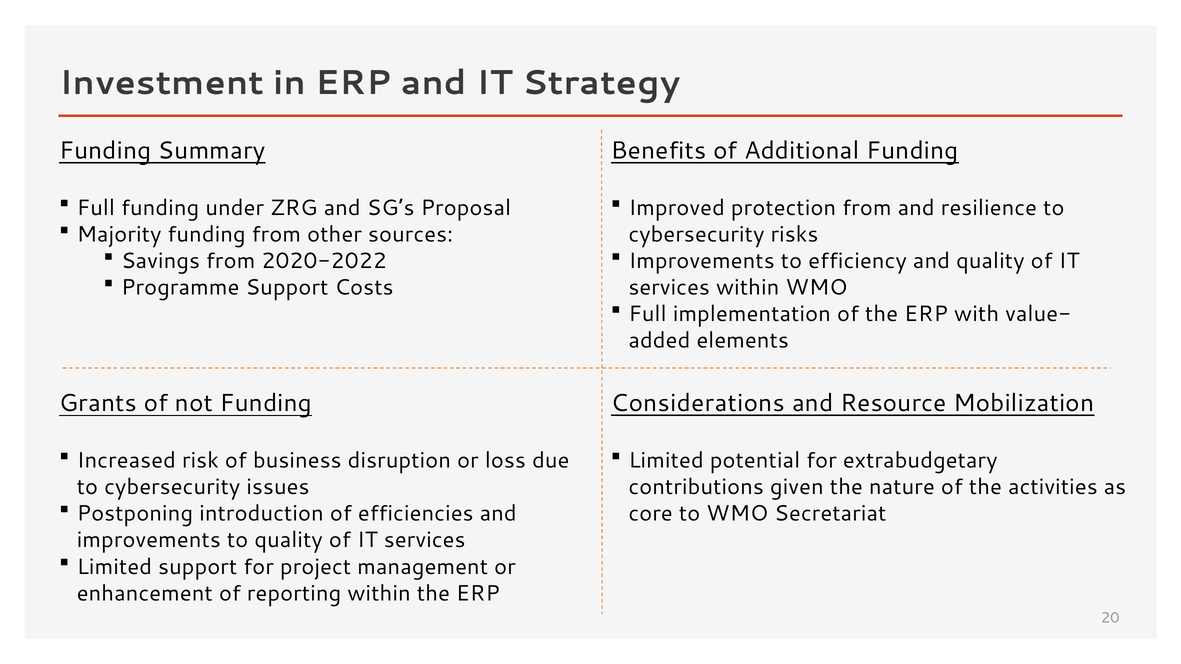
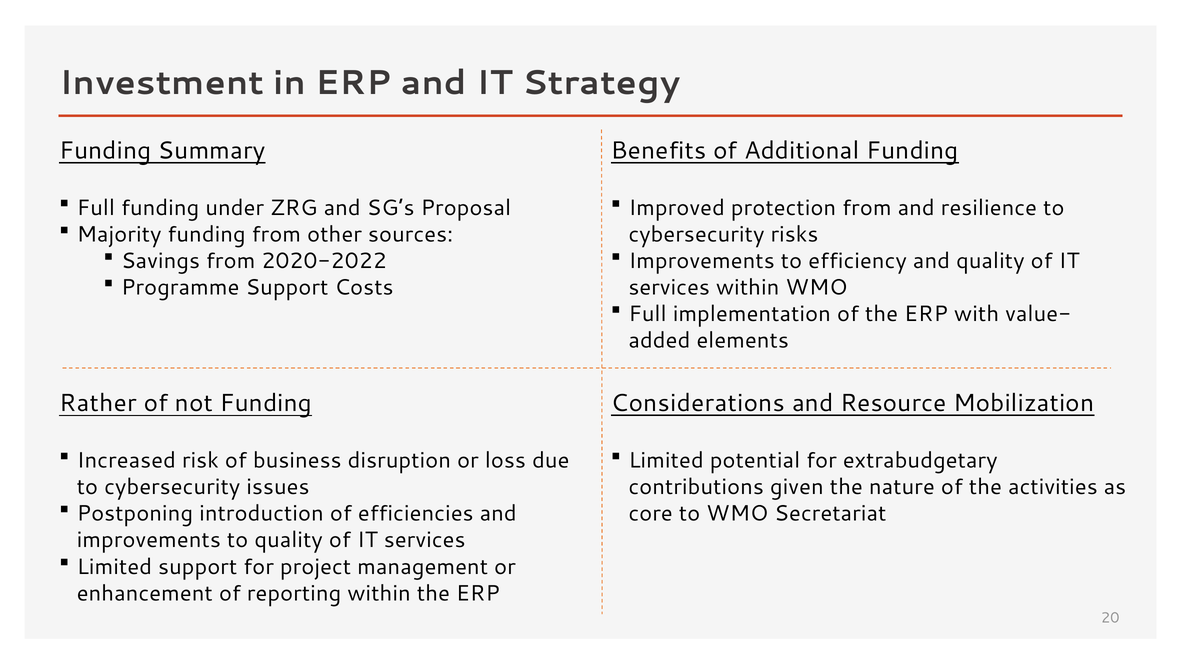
Grants: Grants -> Rather
